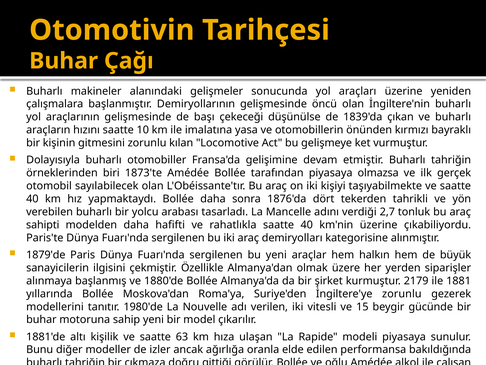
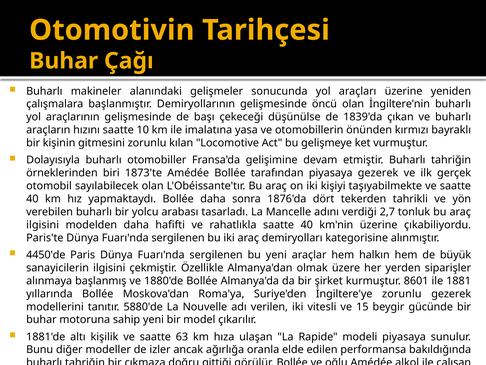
piyasaya olmazsa: olmazsa -> gezerek
sahipti at (43, 225): sahipti -> ilgisini
1879'de: 1879'de -> 4450'de
2179: 2179 -> 8601
1980'de: 1980'de -> 5880'de
